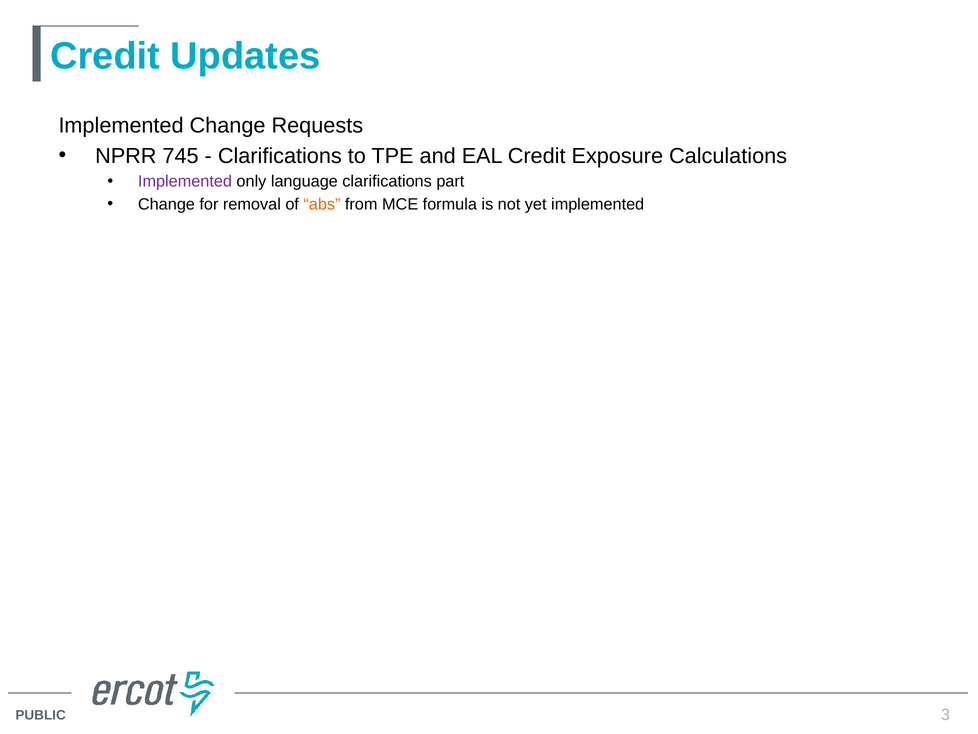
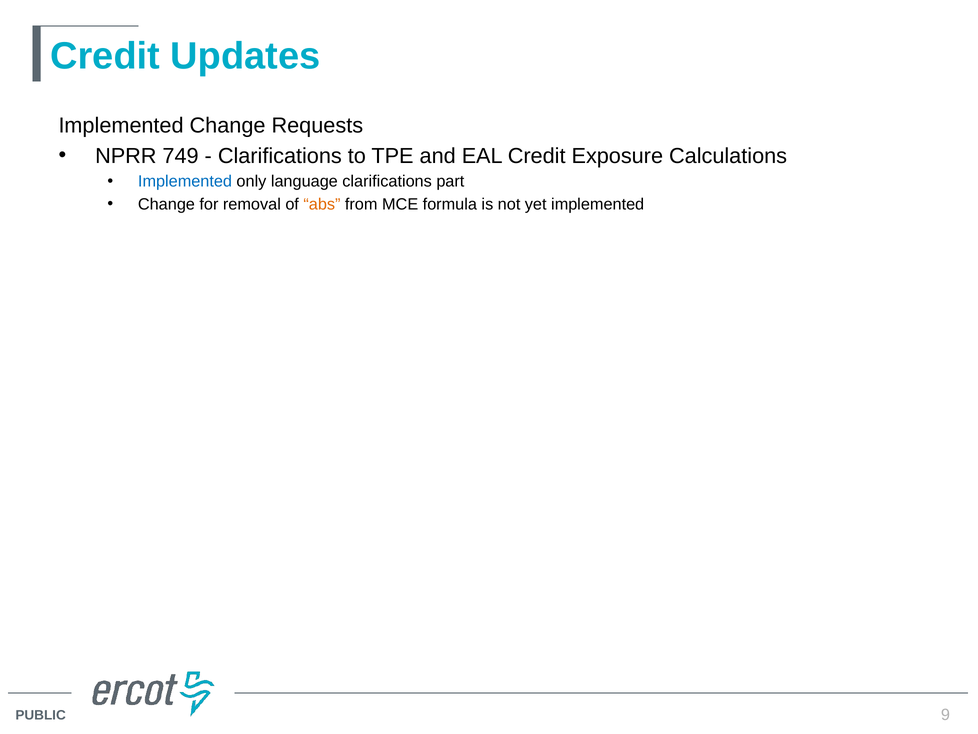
745: 745 -> 749
Implemented at (185, 181) colour: purple -> blue
3: 3 -> 9
